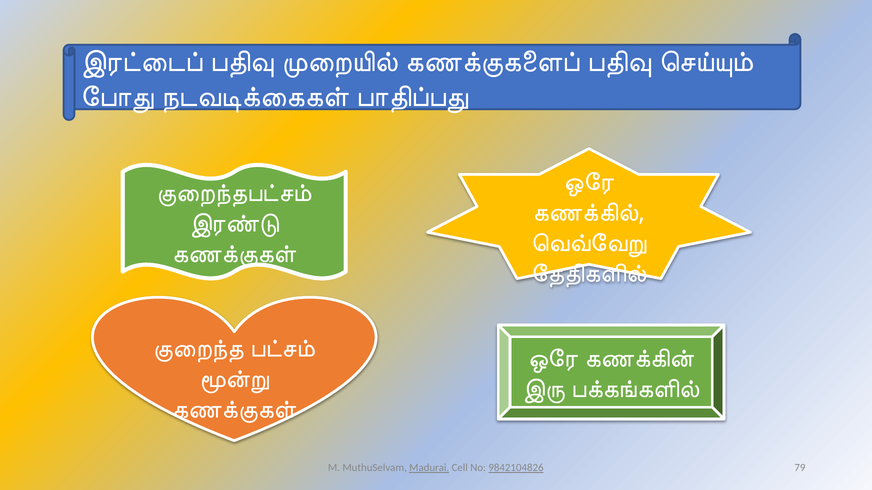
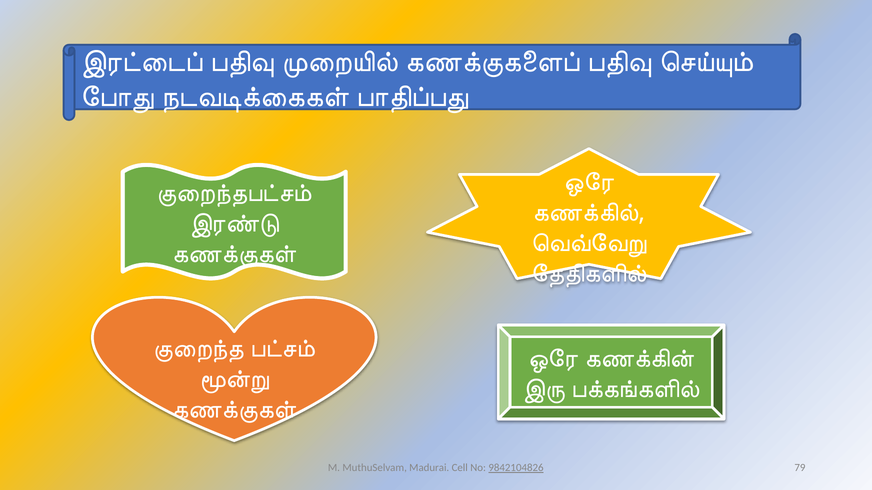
Madurai underline: present -> none
